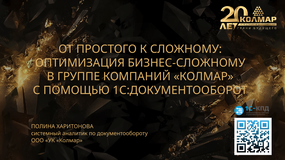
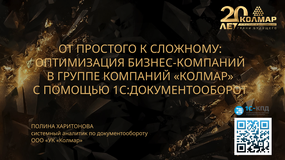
БИЗНЕС-СЛОЖНОМУ: БИЗНЕС-СЛОЖНОМУ -> БИЗНЕС-КОМПАНИЙ
